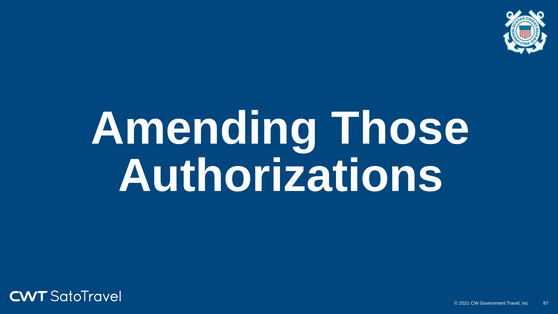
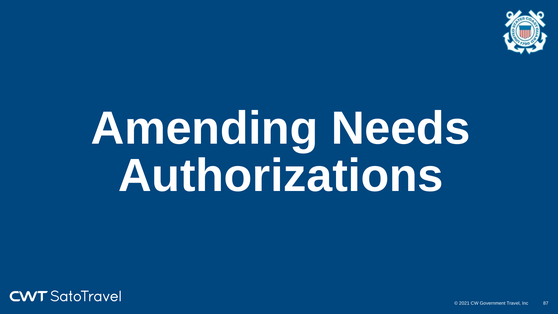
Those: Those -> Needs
